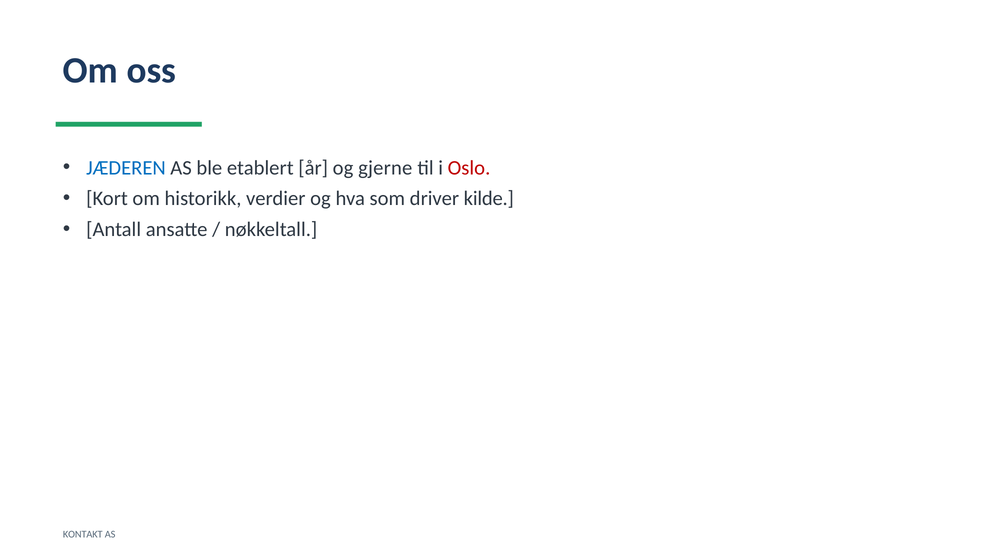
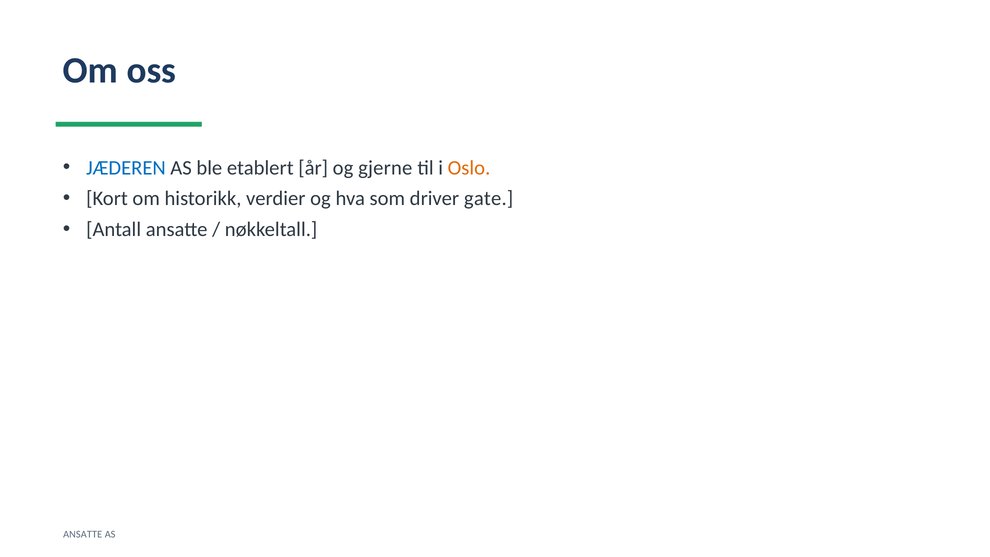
Oslo colour: red -> orange
kilde: kilde -> gate
KONTAKT at (83, 534): KONTAKT -> ANSATTE
